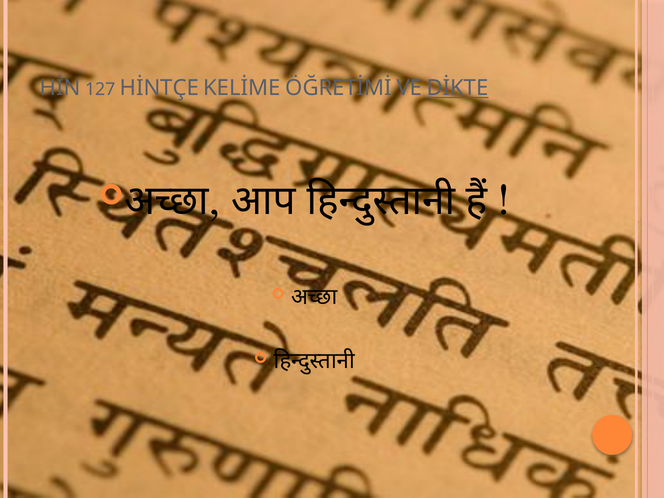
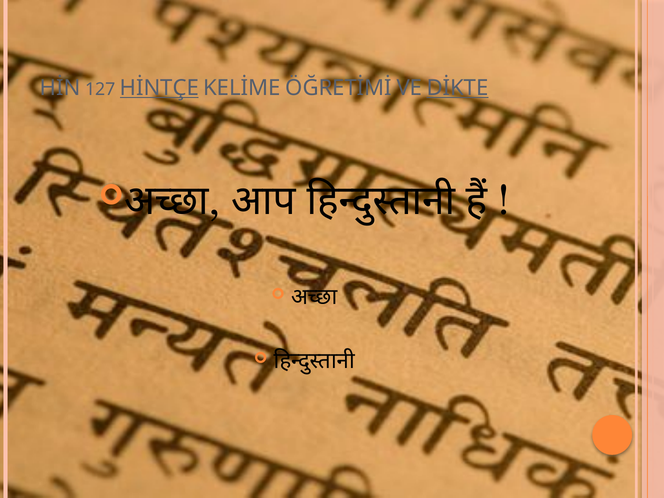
HİNTÇE underline: none -> present
